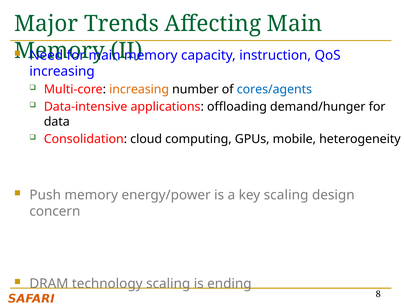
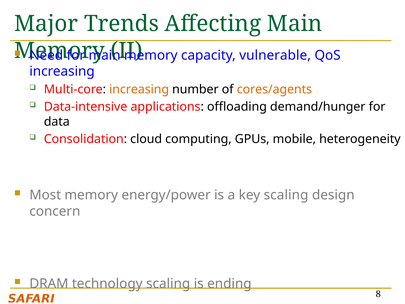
instruction: instruction -> vulnerable
cores/agents colour: blue -> orange
Push: Push -> Most
